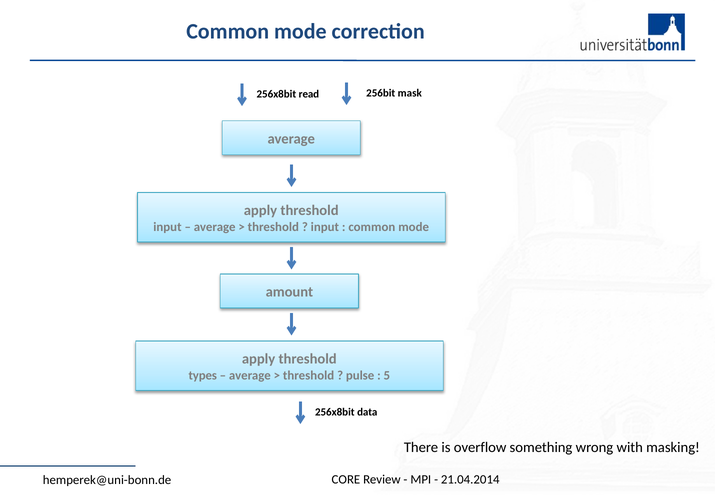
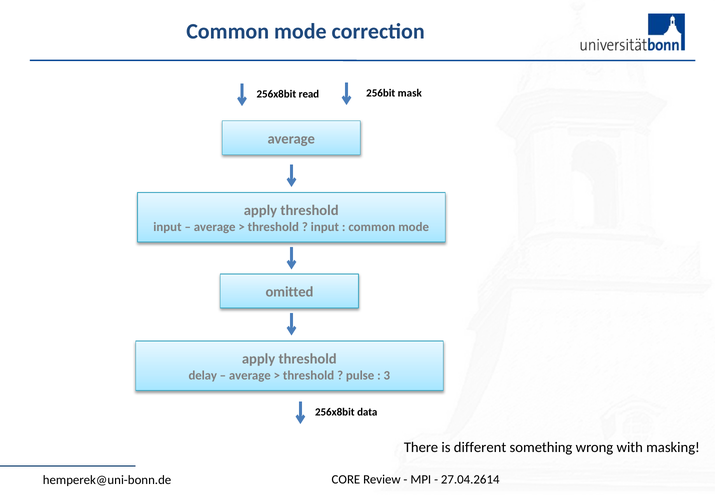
amount: amount -> omitted
types: types -> delay
5: 5 -> 3
overflow: overflow -> different
21.04.2014: 21.04.2014 -> 27.04.2614
